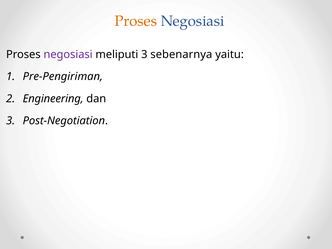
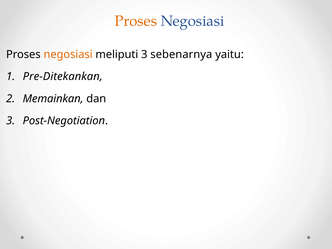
negosiasi at (68, 54) colour: purple -> orange
Pre-Pengiriman: Pre-Pengiriman -> Pre-Ditekankan
Engineering: Engineering -> Memainkan
